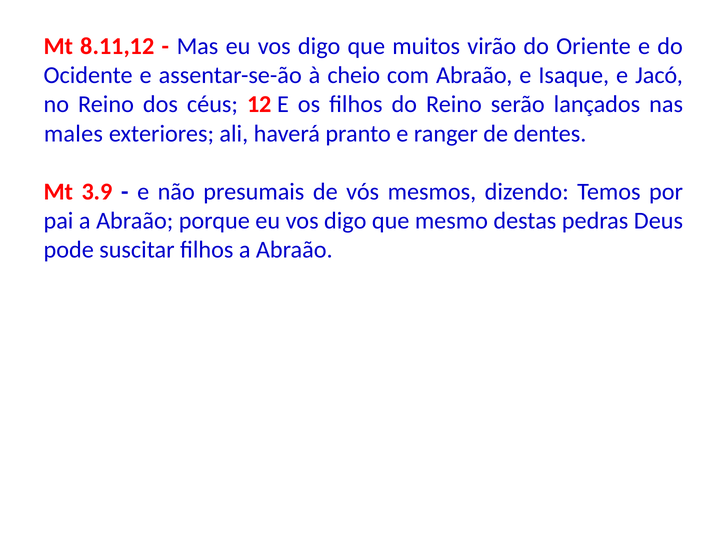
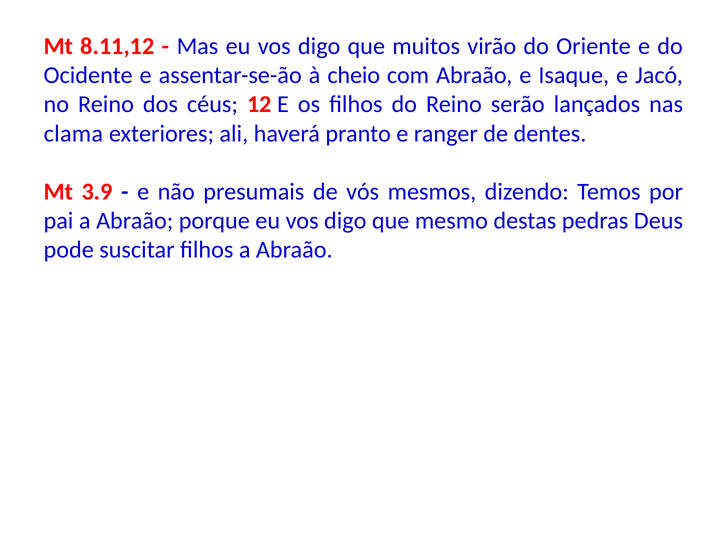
males: males -> clama
